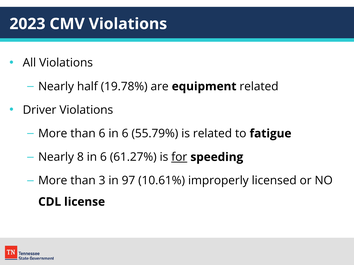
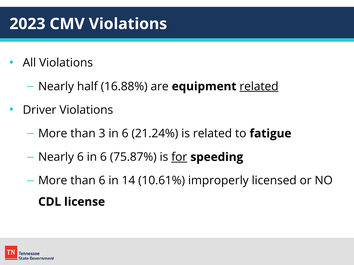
19.78%: 19.78% -> 16.88%
related at (259, 87) underline: none -> present
than 6: 6 -> 3
55.79%: 55.79% -> 21.24%
Nearly 8: 8 -> 6
61.27%: 61.27% -> 75.87%
than 3: 3 -> 6
97: 97 -> 14
